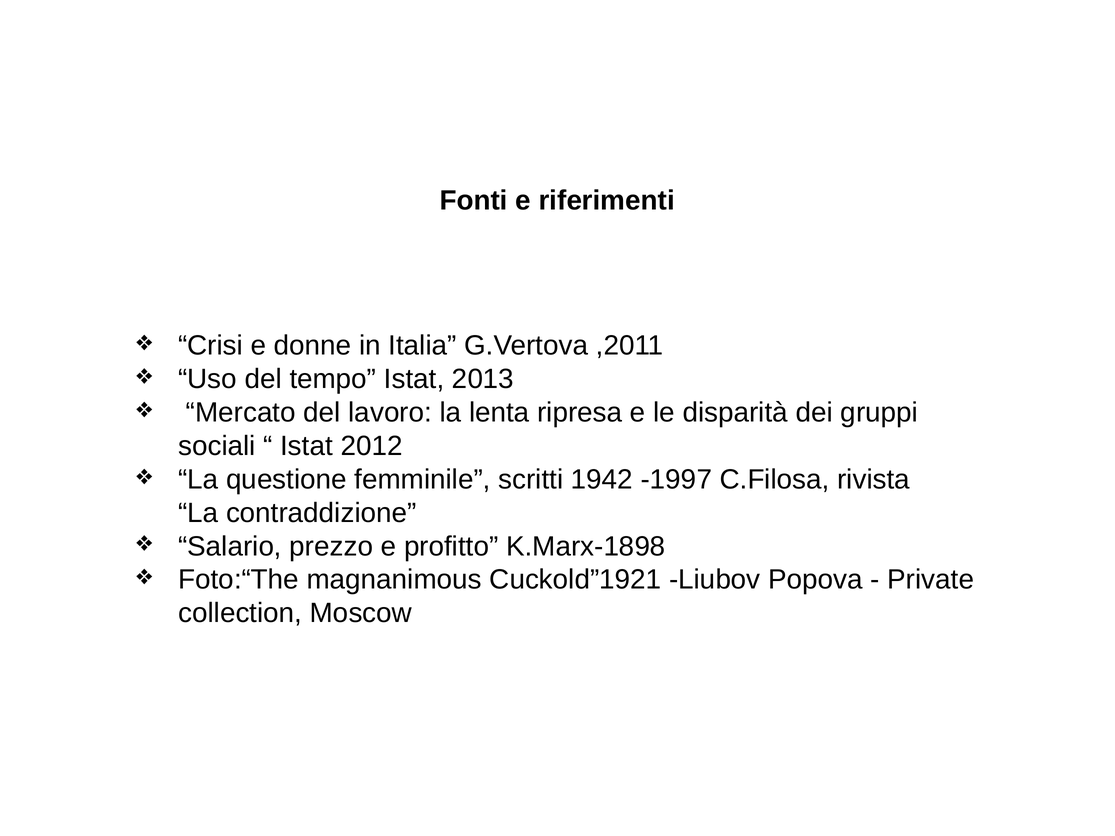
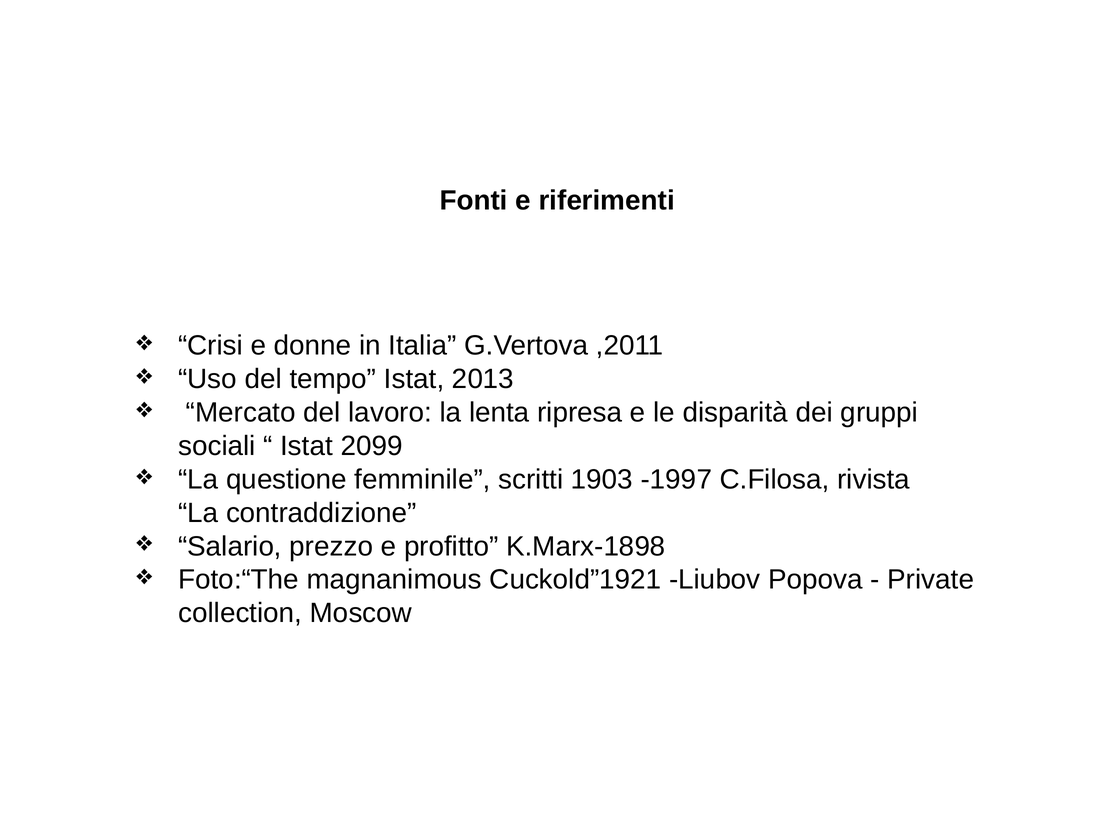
2012: 2012 -> 2099
1942: 1942 -> 1903
